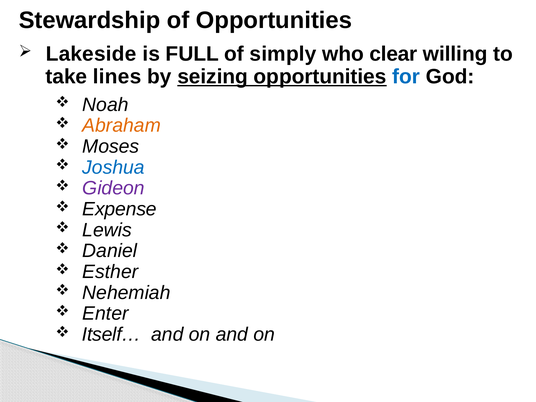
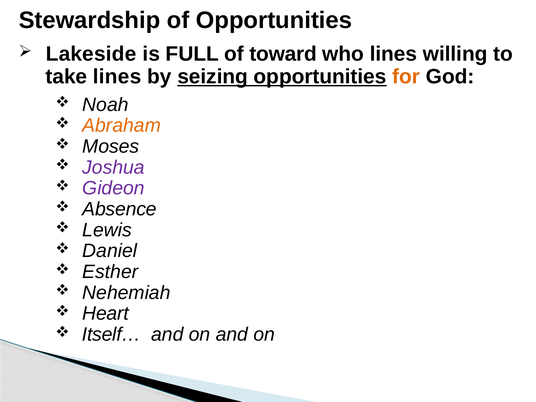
simply: simply -> toward
who clear: clear -> lines
for colour: blue -> orange
Joshua colour: blue -> purple
Expense: Expense -> Absence
Enter: Enter -> Heart
